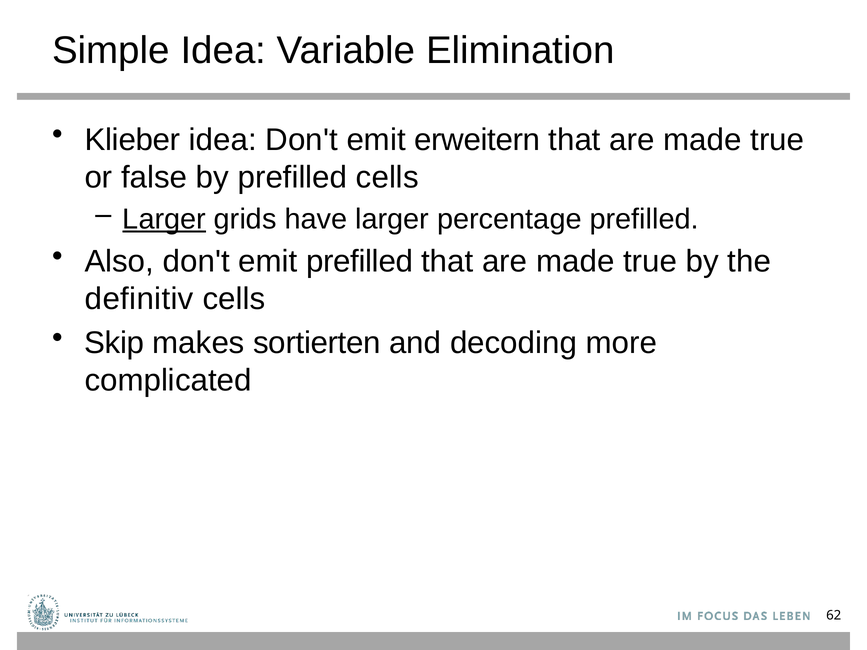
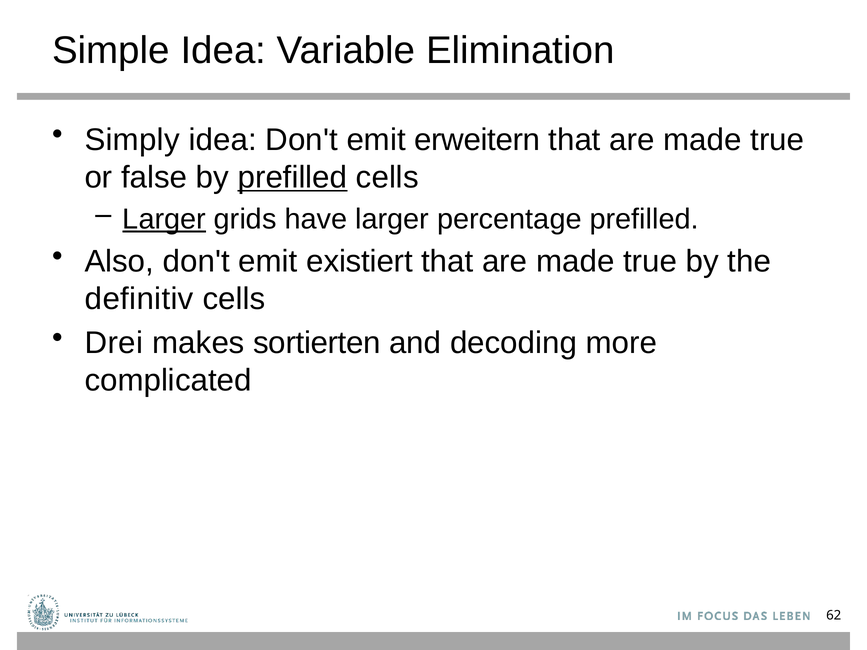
Klieber: Klieber -> Simply
prefilled at (292, 177) underline: none -> present
emit prefilled: prefilled -> existiert
Skip: Skip -> Drei
